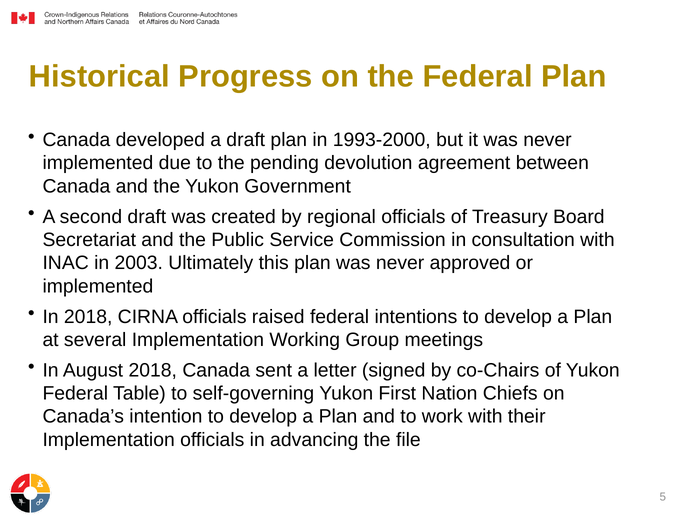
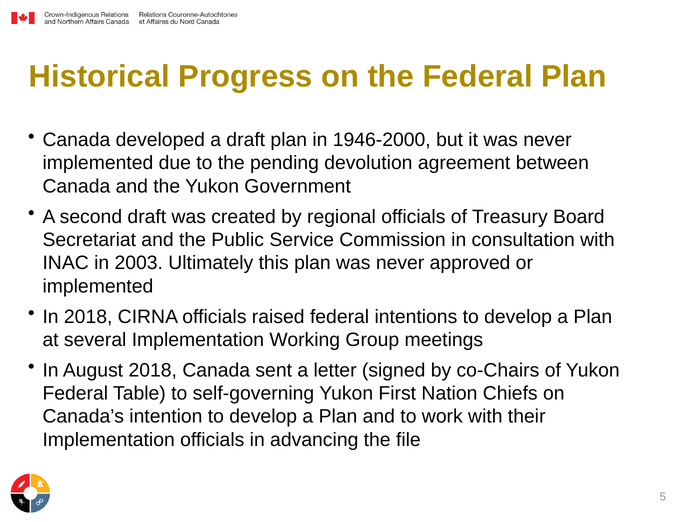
1993-2000: 1993-2000 -> 1946-2000
